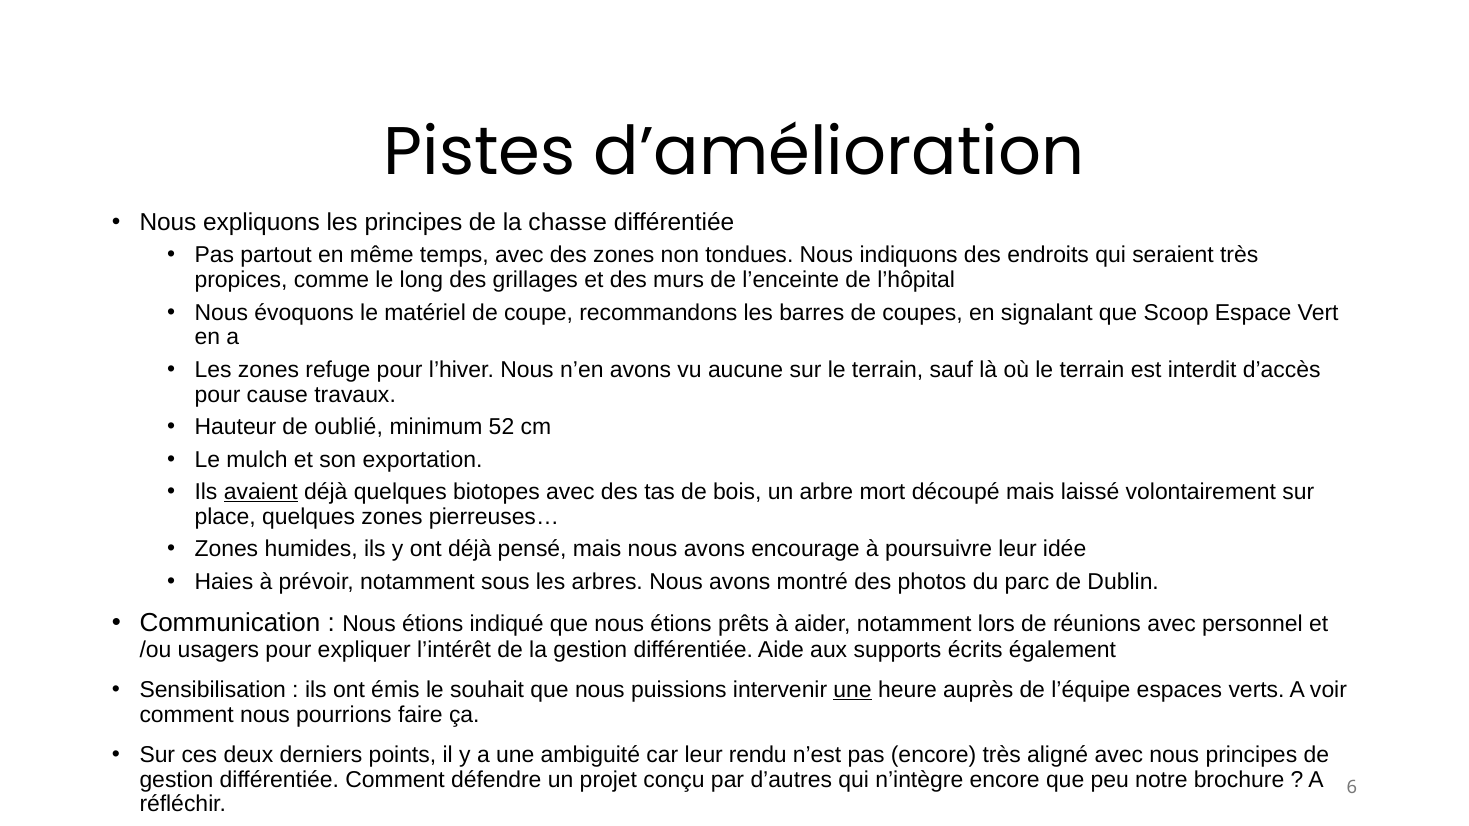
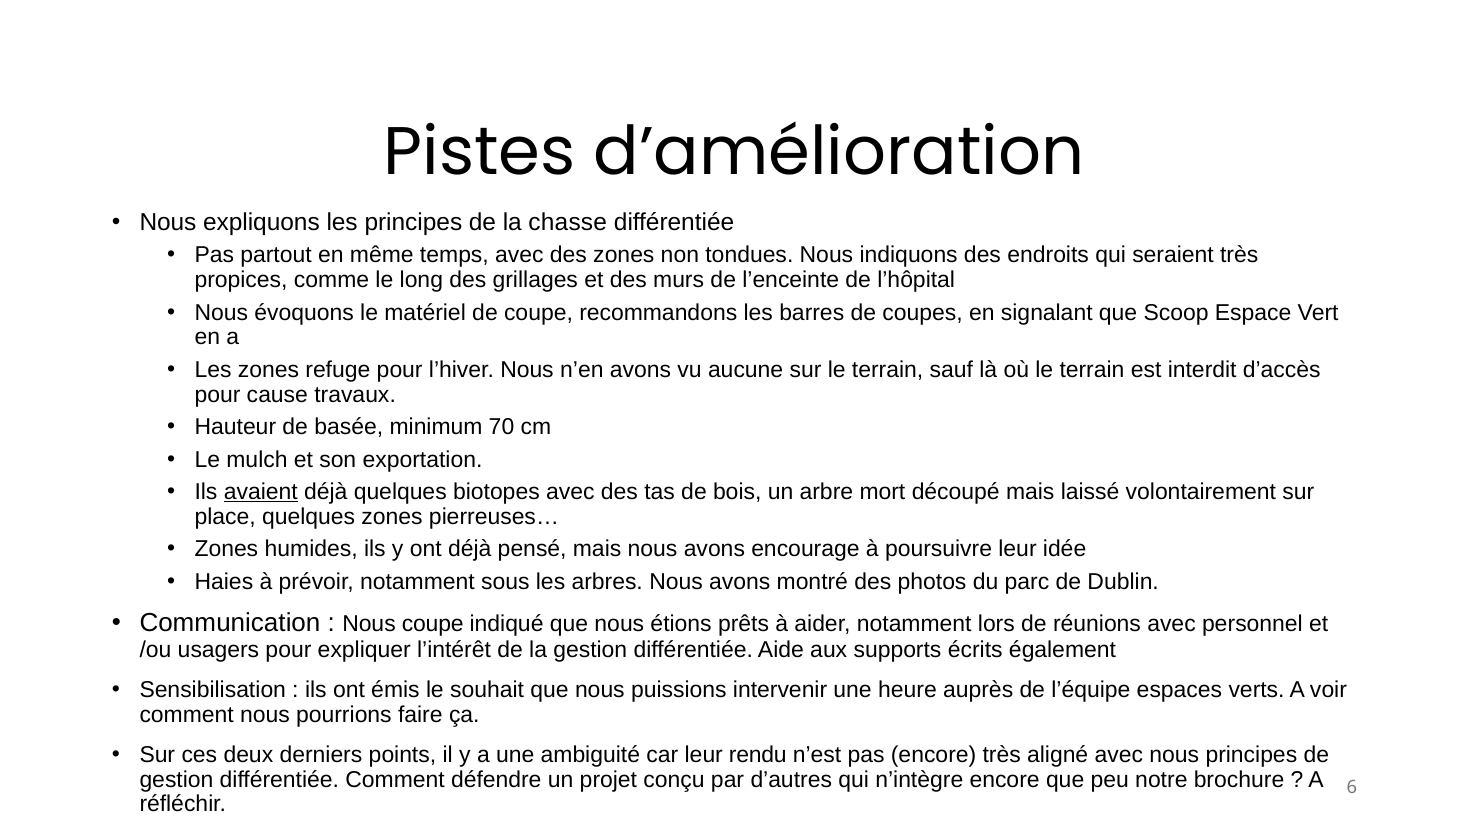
oublié: oublié -> basée
52: 52 -> 70
étions at (433, 625): étions -> coupe
une at (853, 690) underline: present -> none
